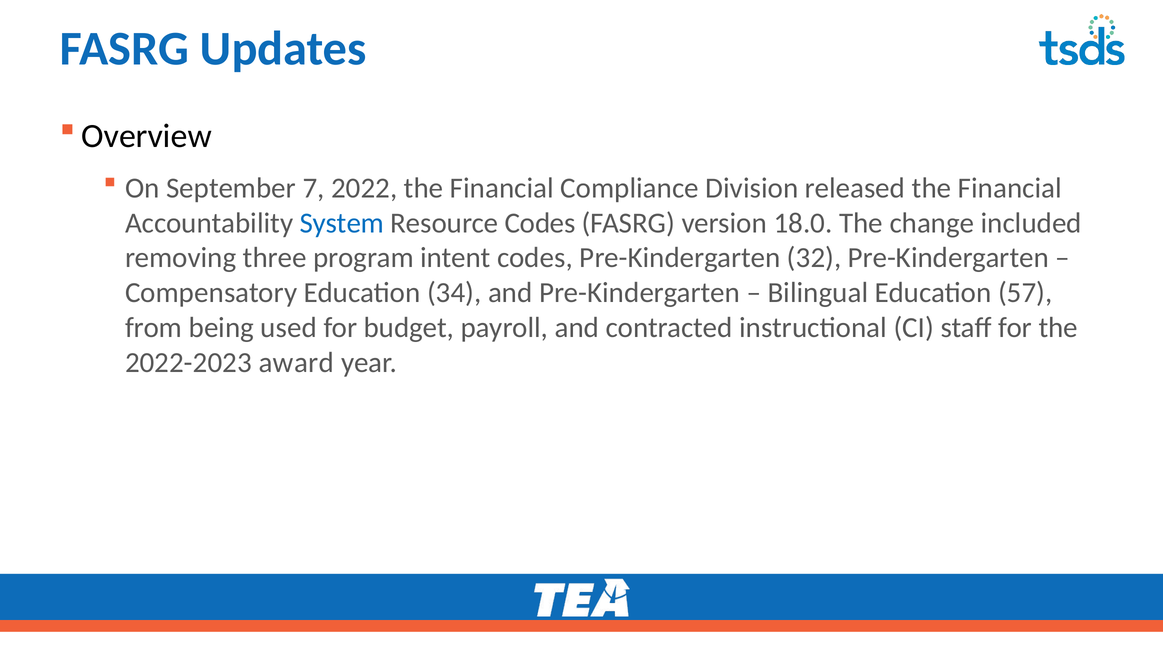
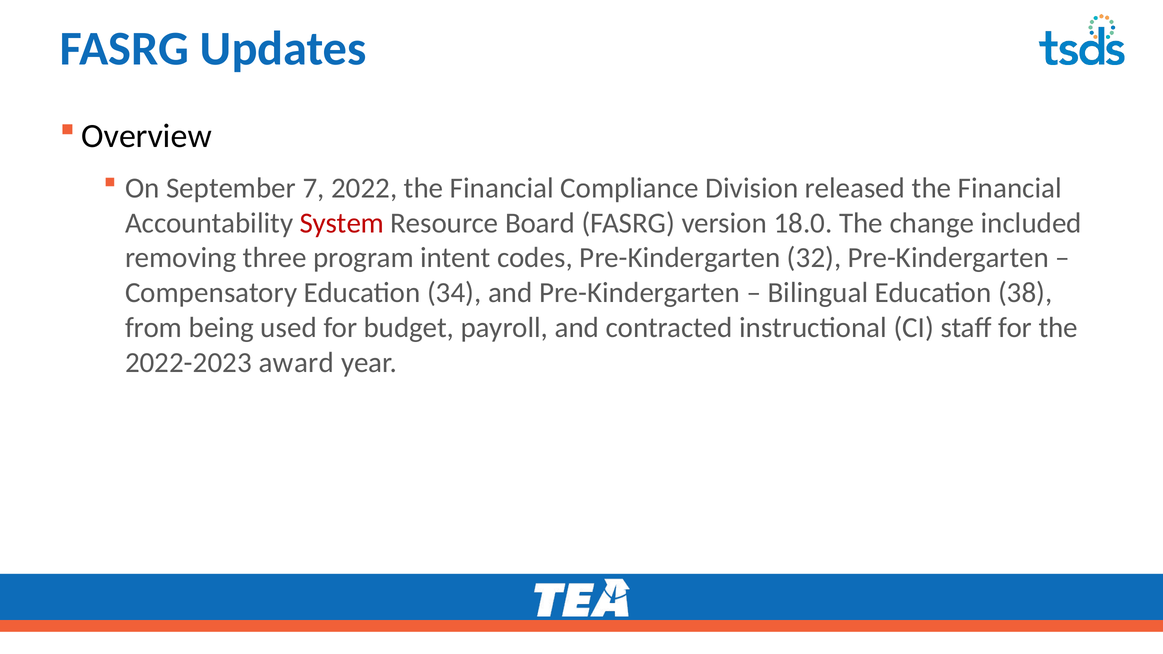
System colour: blue -> red
Resource Codes: Codes -> Board
57: 57 -> 38
